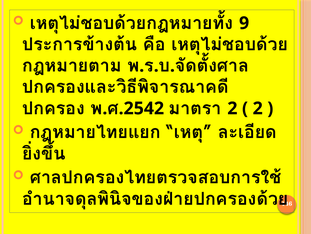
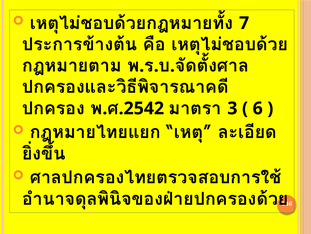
9: 9 -> 7
2 at (232, 108): 2 -> 3
2 at (258, 108): 2 -> 6
